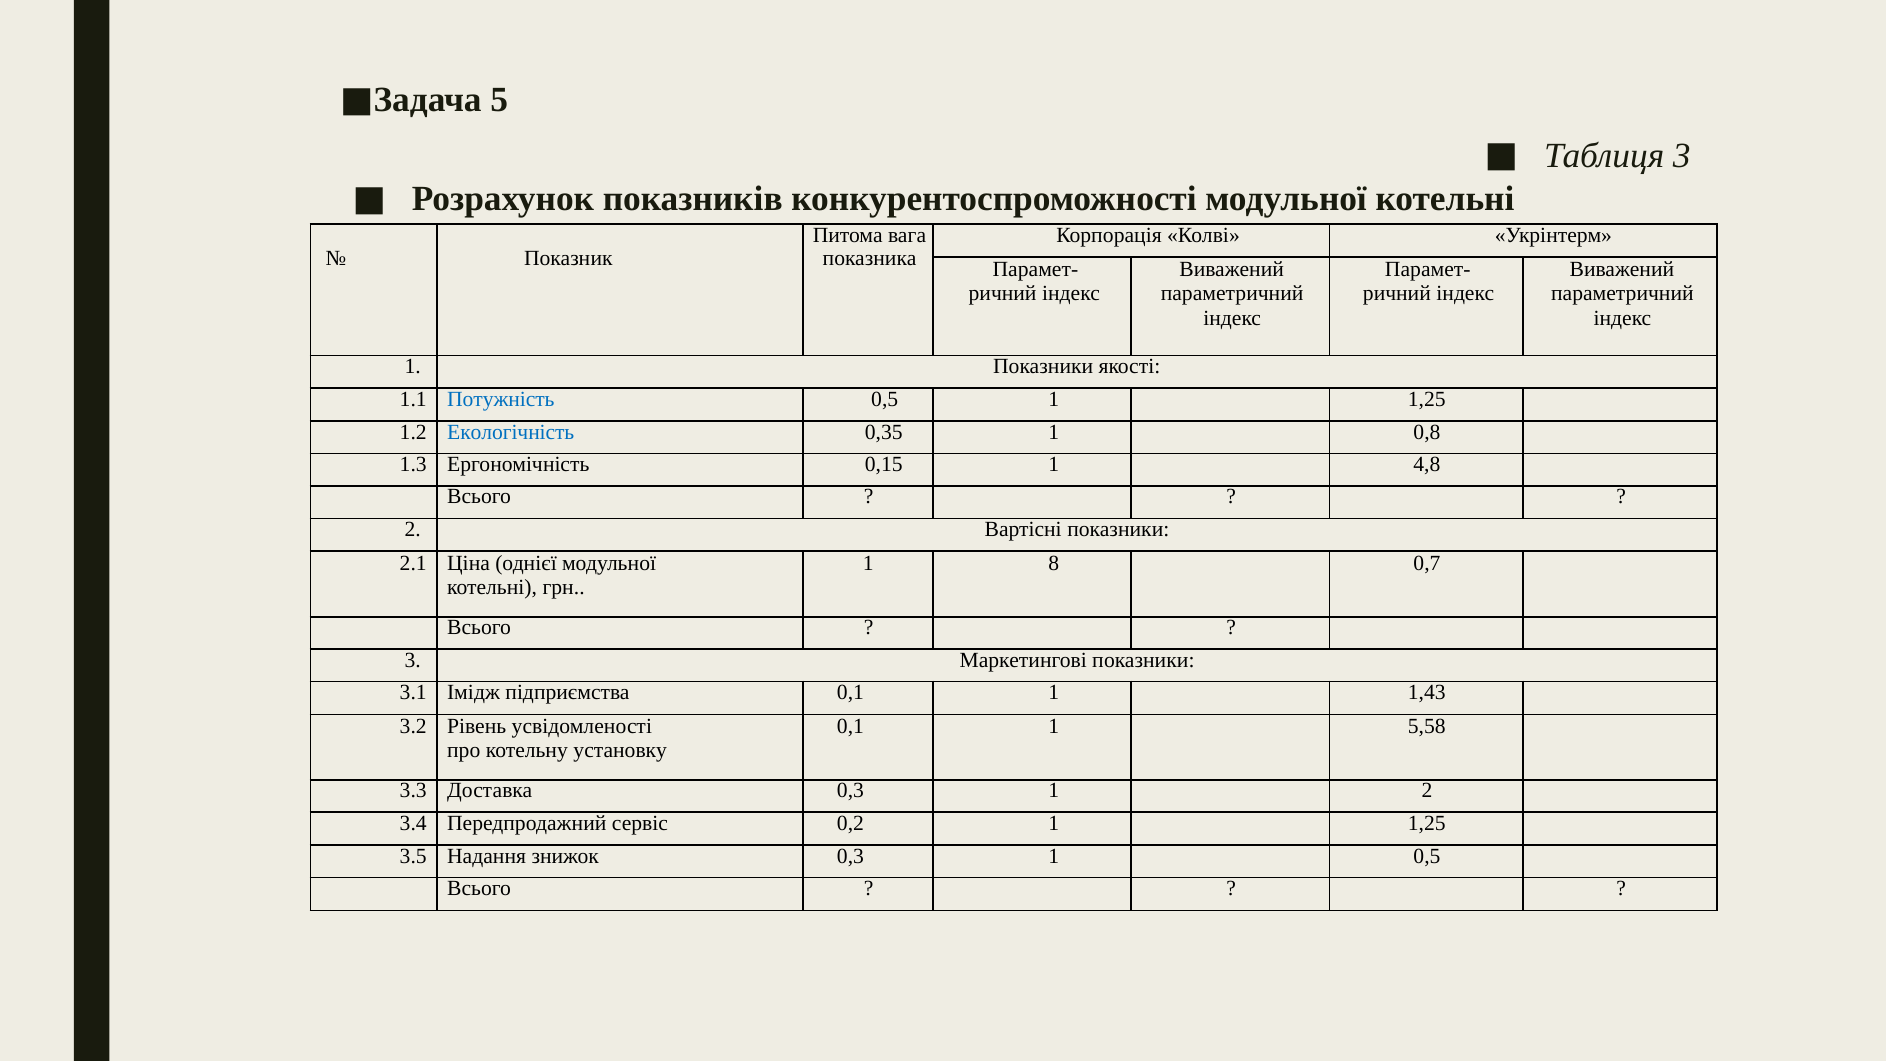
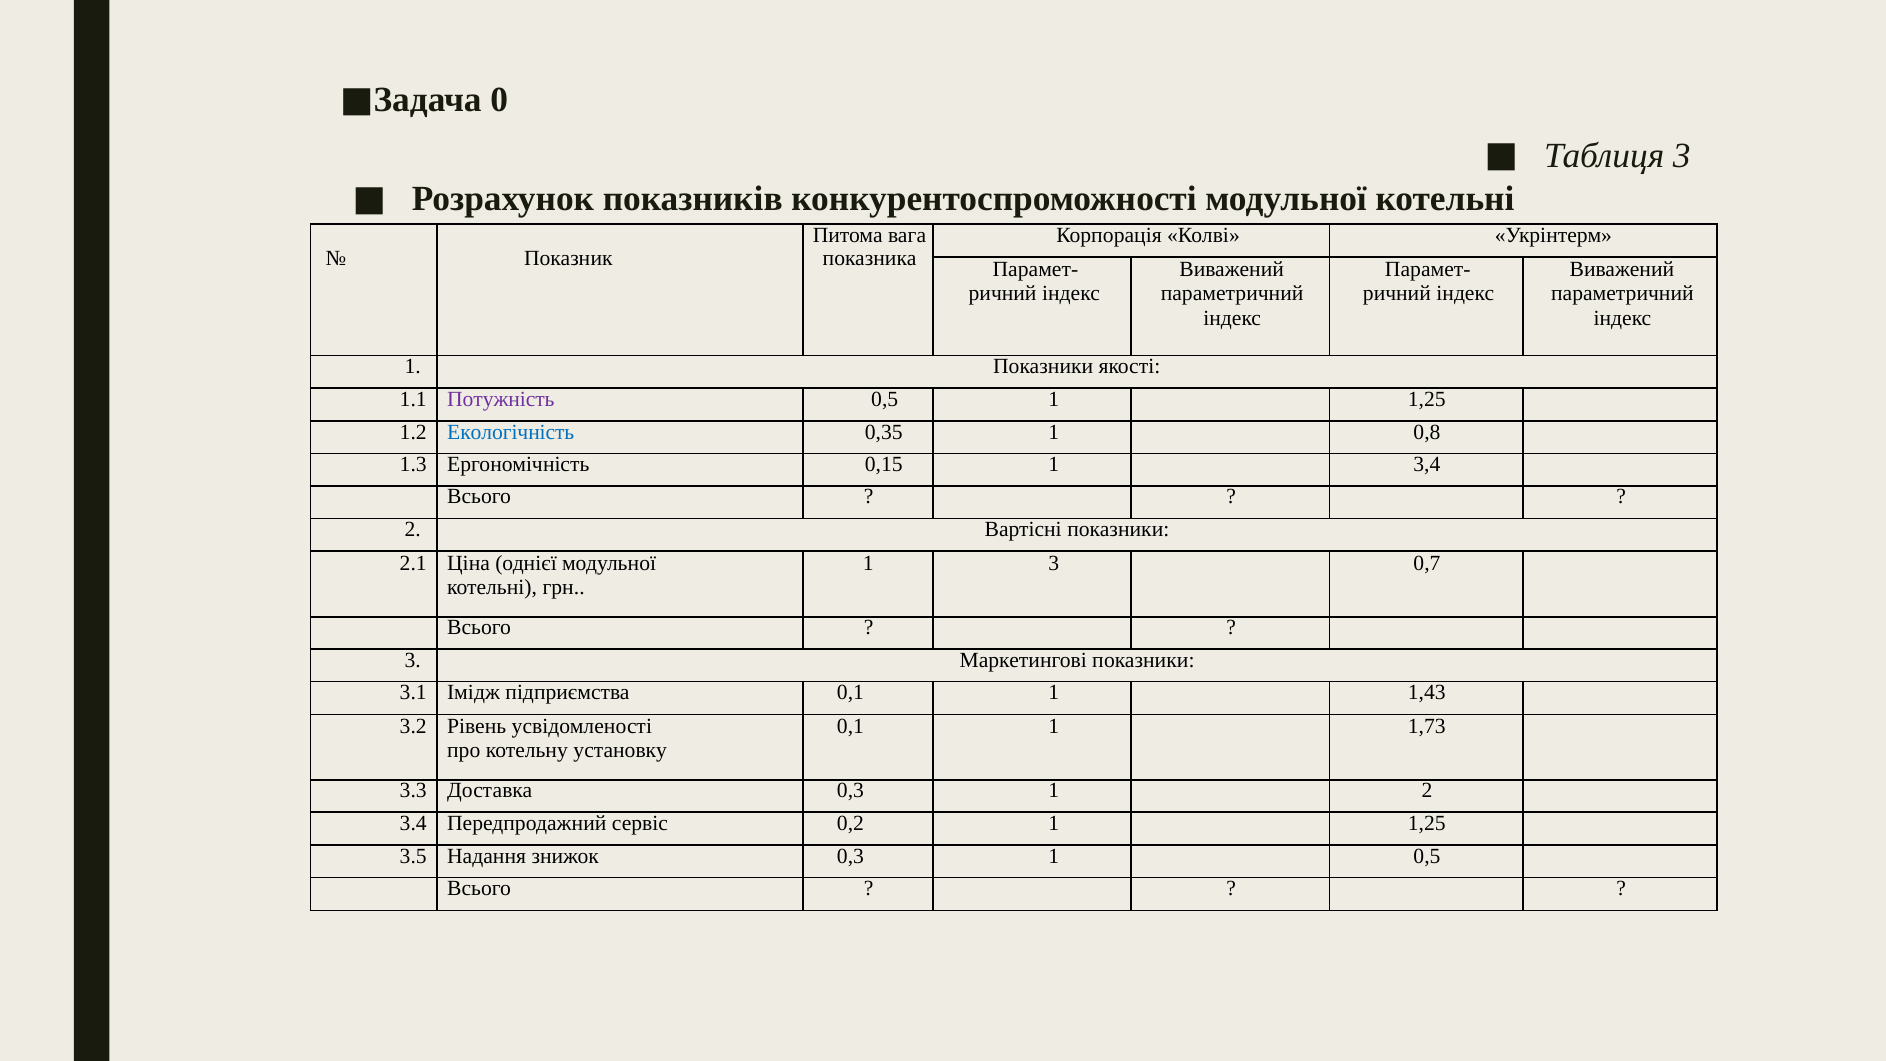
5: 5 -> 0
Потужність colour: blue -> purple
4,8: 4,8 -> 3,4
1 8: 8 -> 3
5,58: 5,58 -> 1,73
